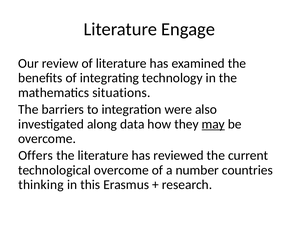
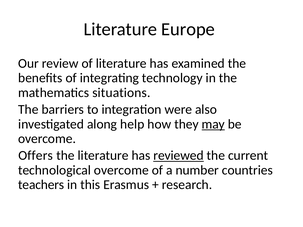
Engage: Engage -> Europe
data: data -> help
reviewed underline: none -> present
thinking: thinking -> teachers
